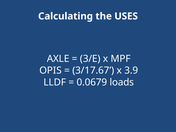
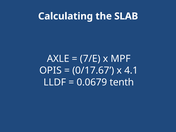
USES: USES -> SLAB
3/E: 3/E -> 7/E
3/17.67: 3/17.67 -> 0/17.67
3.9: 3.9 -> 4.1
loads: loads -> tenth
